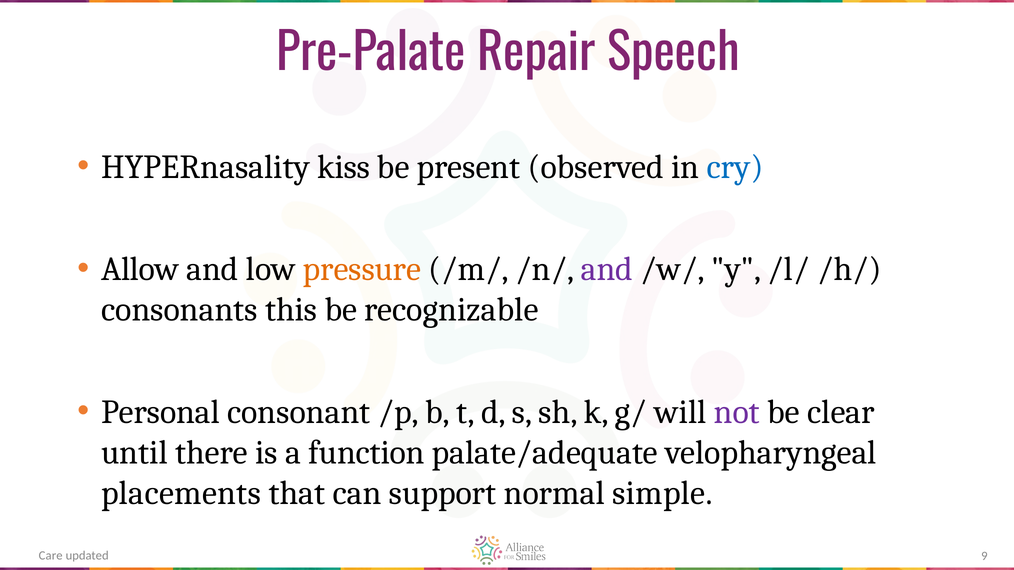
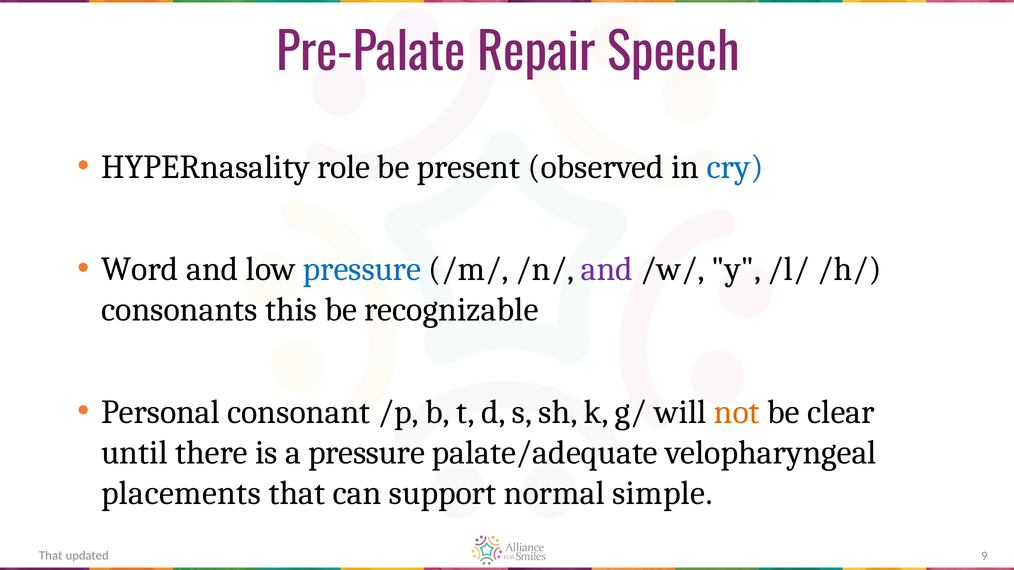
kiss: kiss -> role
Allow: Allow -> Word
pressure at (362, 269) colour: orange -> blue
not colour: purple -> orange
a function: function -> pressure
Care at (51, 556): Care -> That
